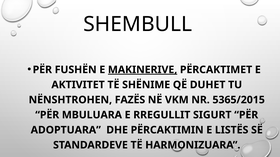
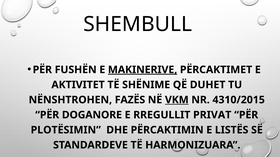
VKM underline: none -> present
5365/2015: 5365/2015 -> 4310/2015
MBULUARA: MBULUARA -> DOGANORE
SIGURT: SIGURT -> PRIVAT
ADOPTUARA: ADOPTUARA -> PLOTËSIMIN
